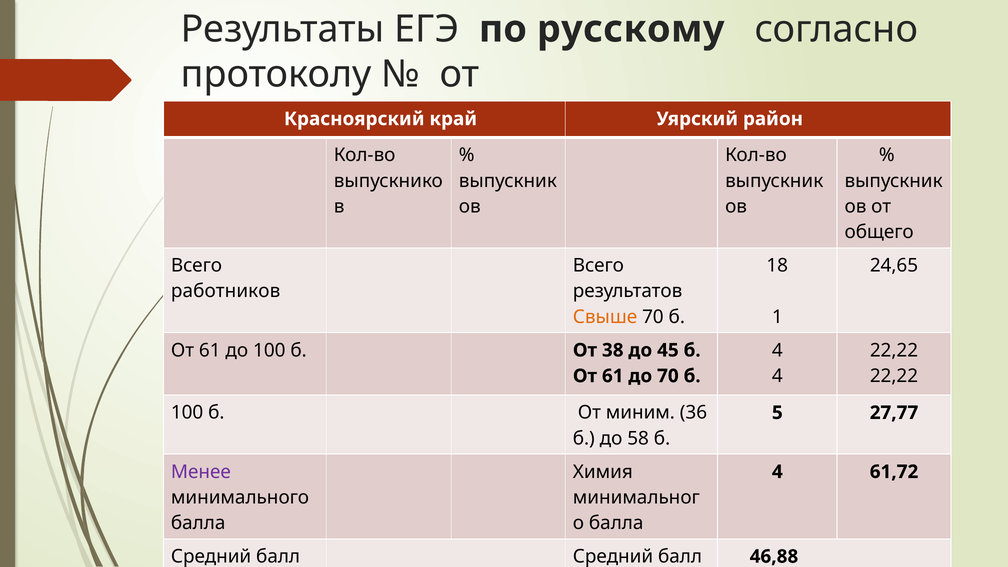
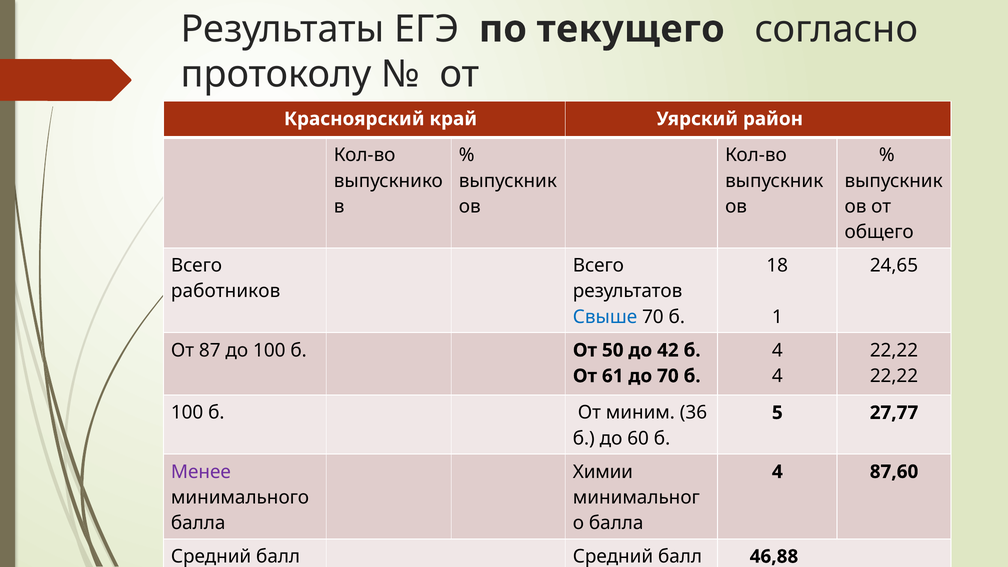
русскому: русскому -> текущего
Свыше colour: orange -> blue
61 at (210, 350): 61 -> 87
38: 38 -> 50
45: 45 -> 42
58: 58 -> 60
Химия: Химия -> Химии
61,72: 61,72 -> 87,60
